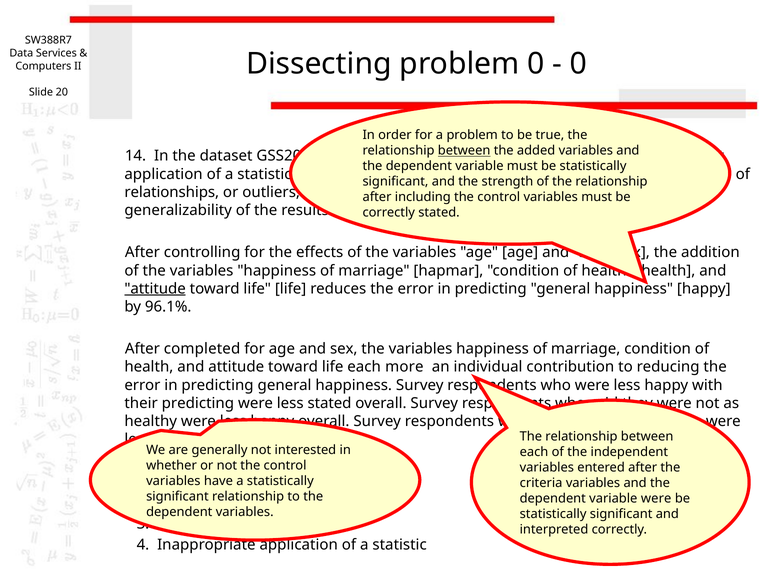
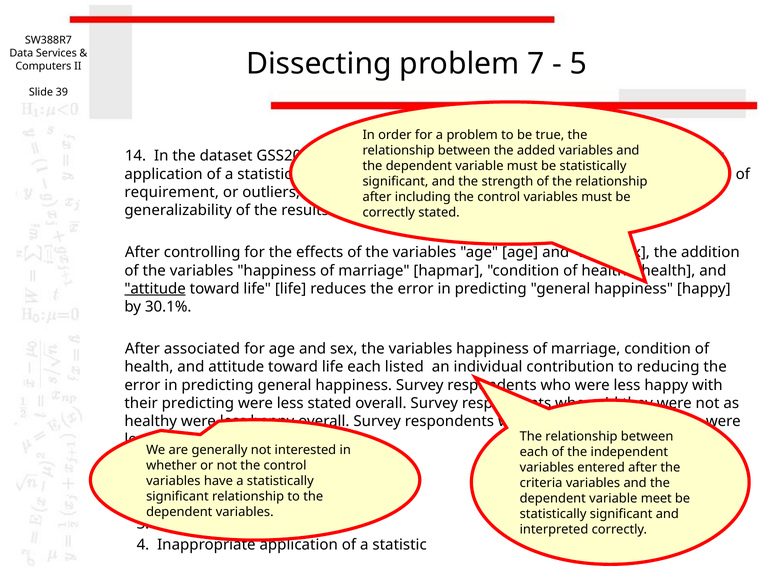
problem 0: 0 -> 7
0 at (578, 64): 0 -> 5
20: 20 -> 39
between at (464, 151) underline: present -> none
relationships: relationships -> requirement
96.1%: 96.1% -> 30.1%
completed: completed -> associated
more: more -> listed
variable were: were -> meet
